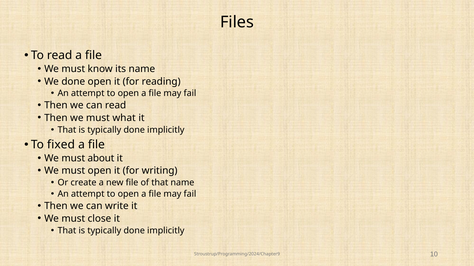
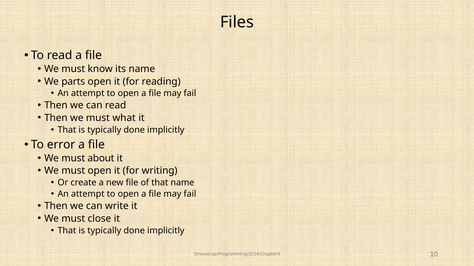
We done: done -> parts
fixed: fixed -> error
